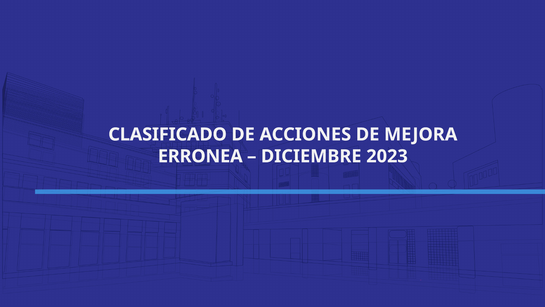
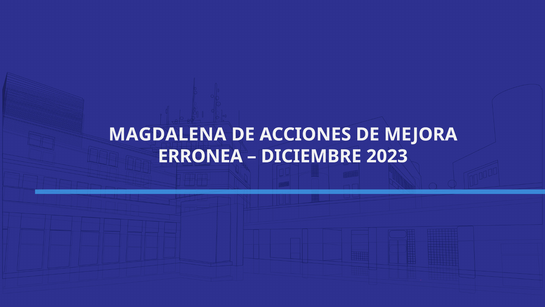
CLASIFICADO: CLASIFICADO -> MAGDALENA
